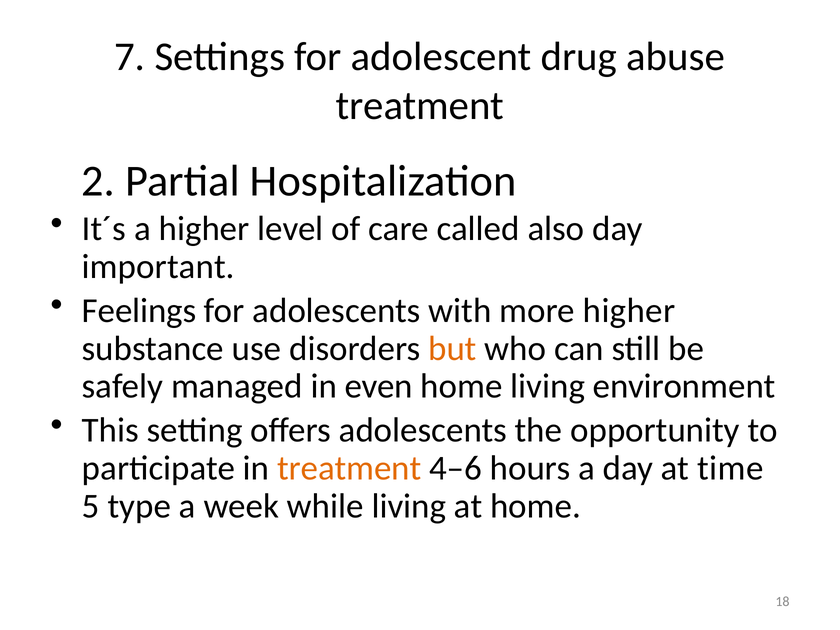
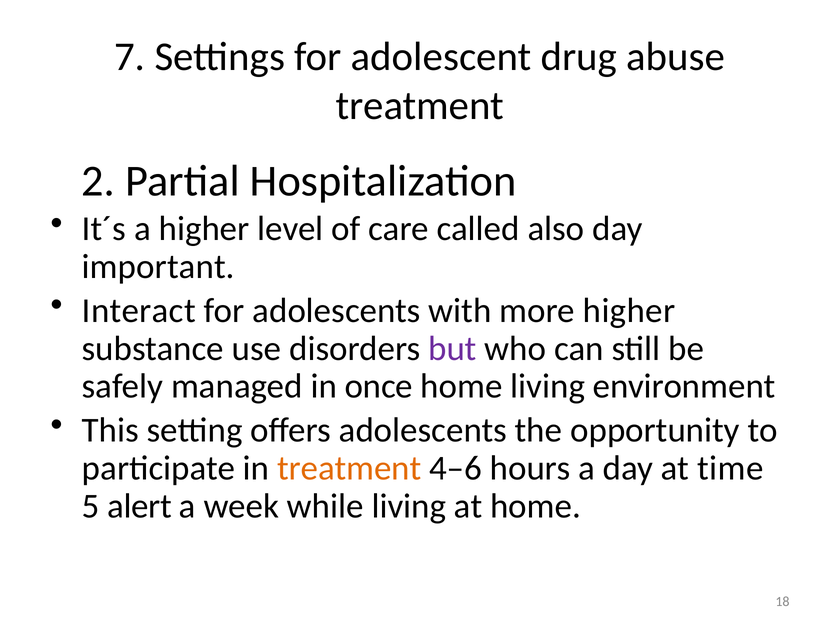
Feelings: Feelings -> Interact
but colour: orange -> purple
even: even -> once
type: type -> alert
